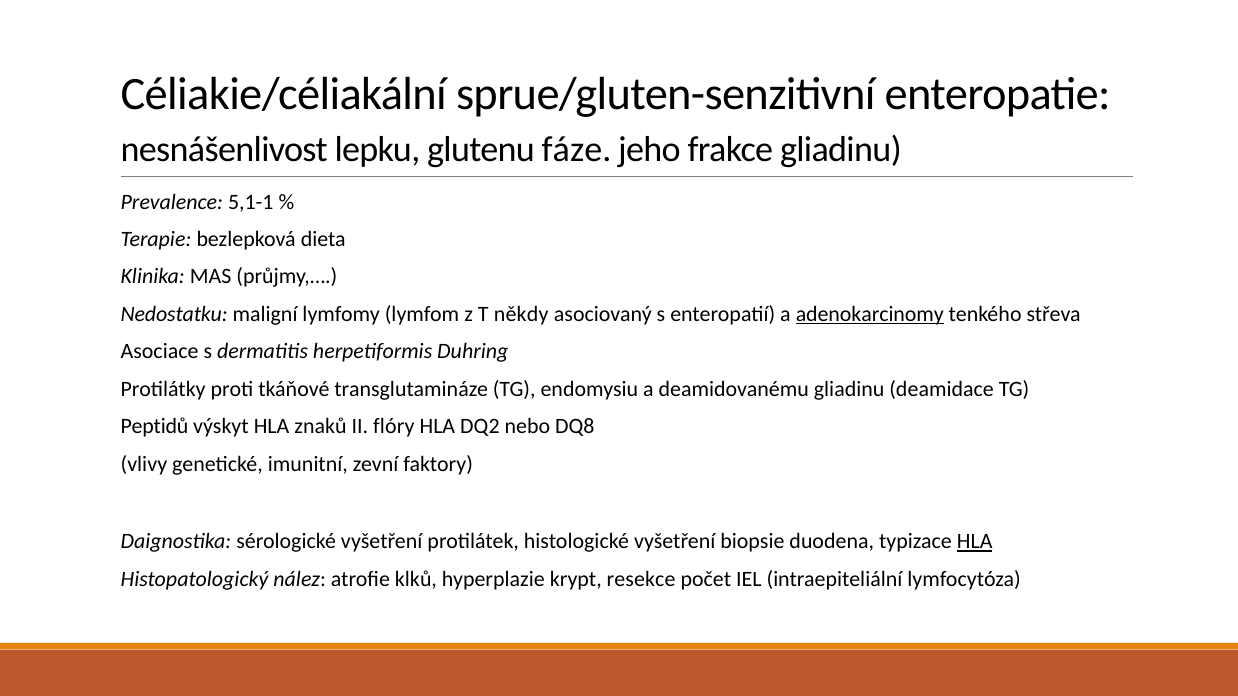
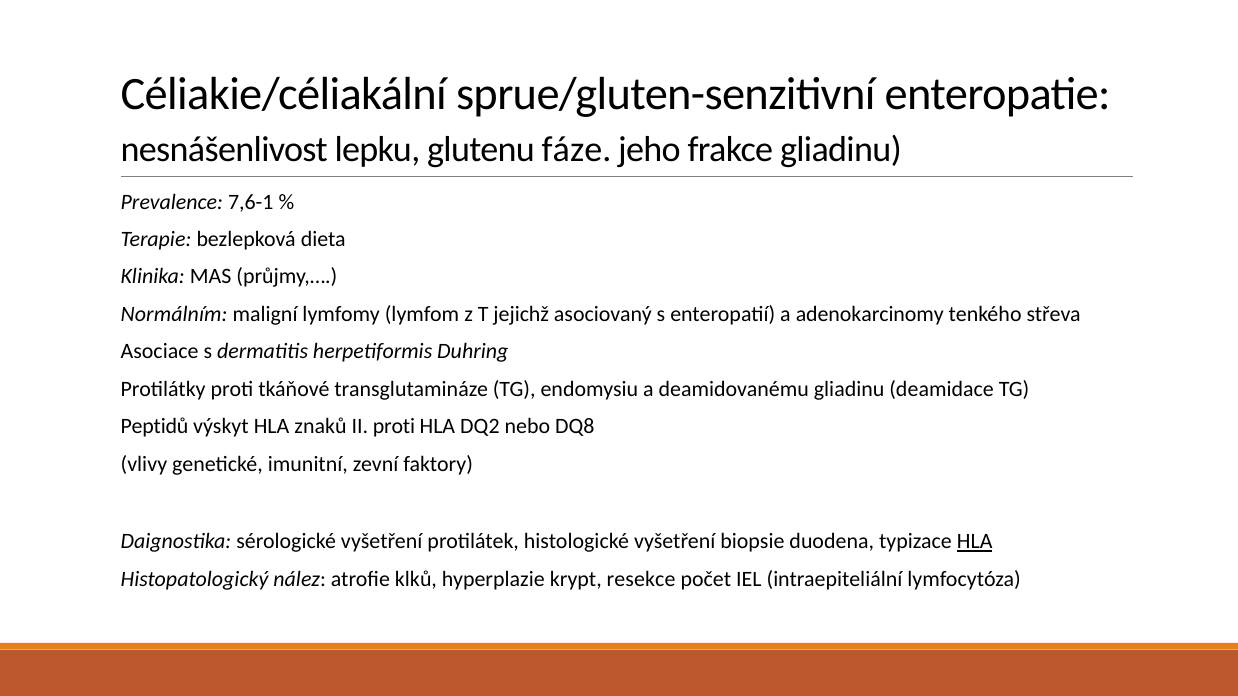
5,1-1: 5,1-1 -> 7,6-1
Nedostatku: Nedostatku -> Normálním
někdy: někdy -> jejichž
adenokarcinomy underline: present -> none
II flóry: flóry -> proti
